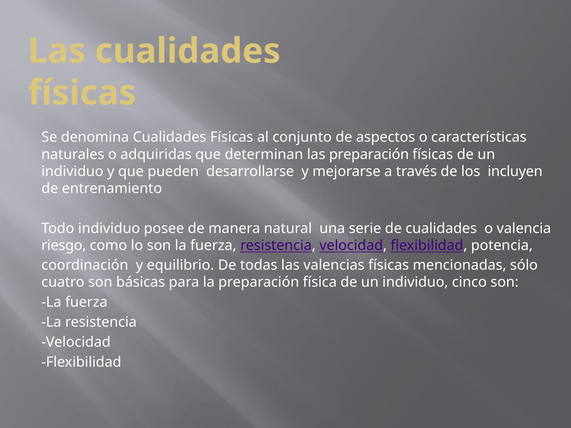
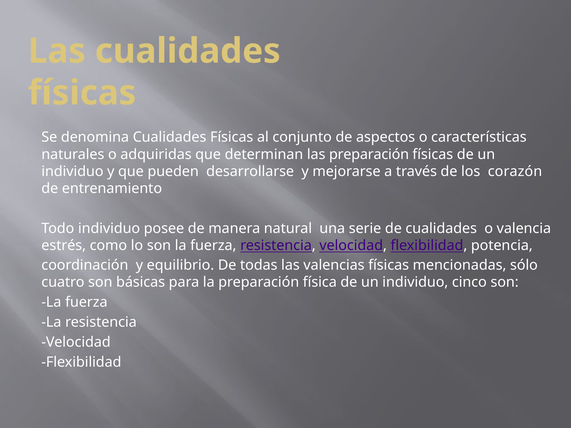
incluyen: incluyen -> corazón
riesgo: riesgo -> estrés
